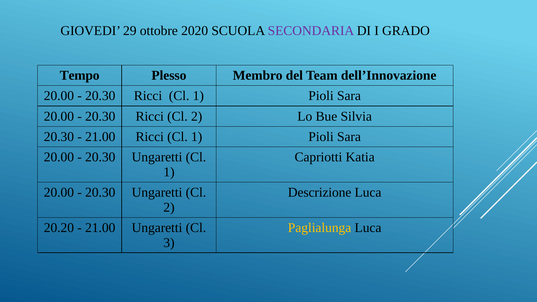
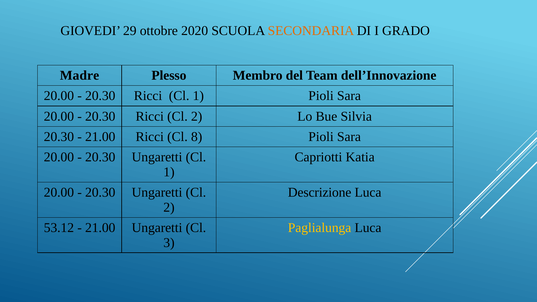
SECONDARIA colour: purple -> orange
Tempo: Tempo -> Madre
21.00 Ricci Cl 1: 1 -> 8
20.20: 20.20 -> 53.12
